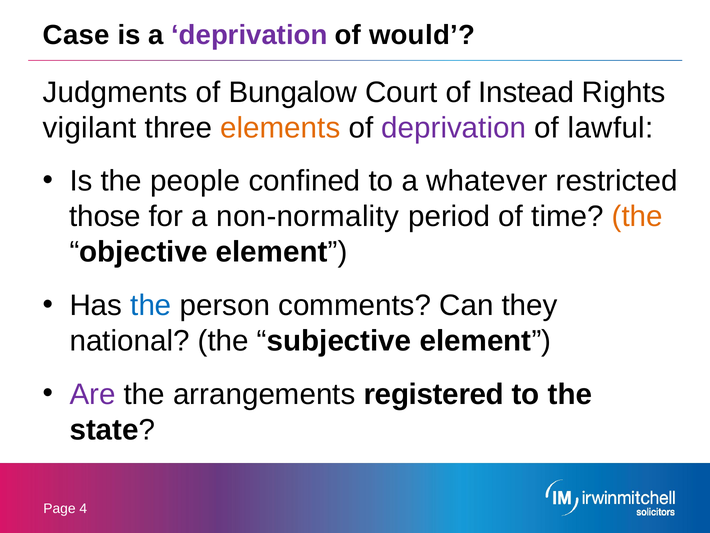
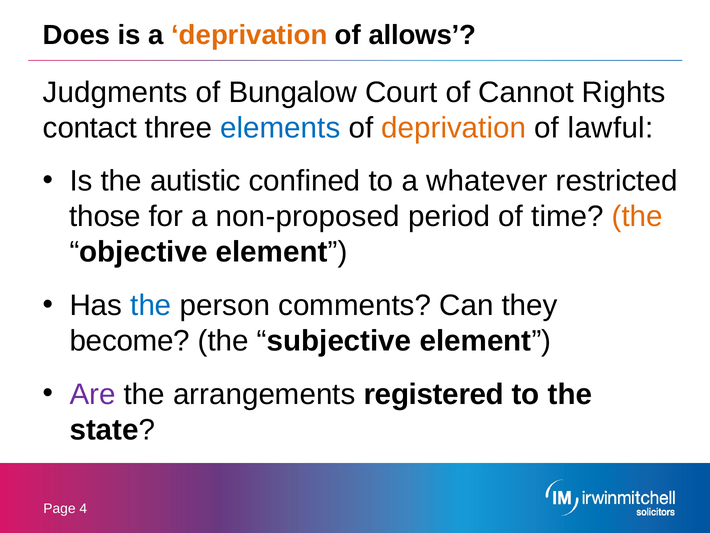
Case: Case -> Does
deprivation at (249, 35) colour: purple -> orange
would: would -> allows
Instead: Instead -> Cannot
vigilant: vigilant -> contact
elements colour: orange -> blue
deprivation at (454, 128) colour: purple -> orange
people: people -> autistic
non-normality: non-normality -> non-proposed
national: national -> become
